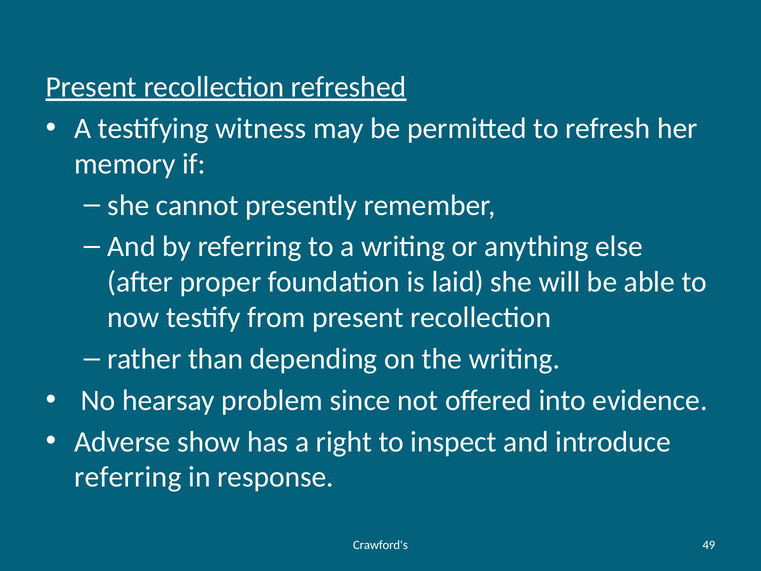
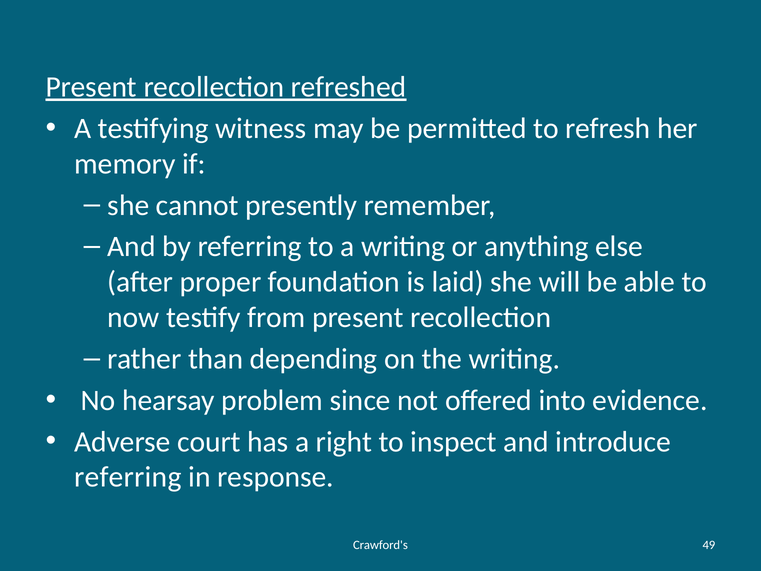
show: show -> court
